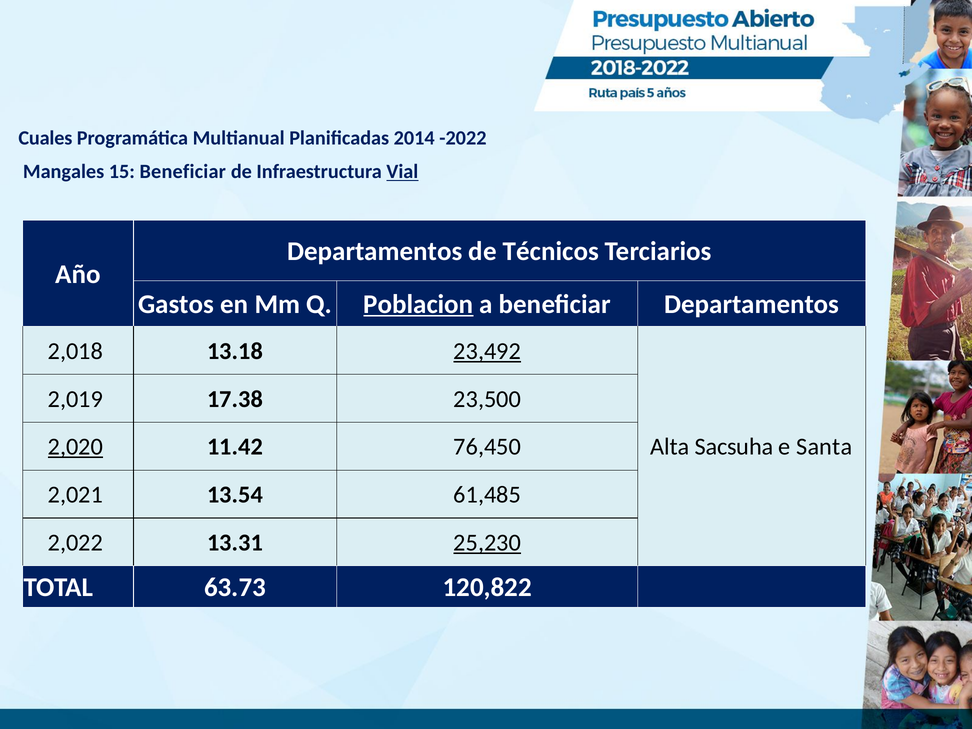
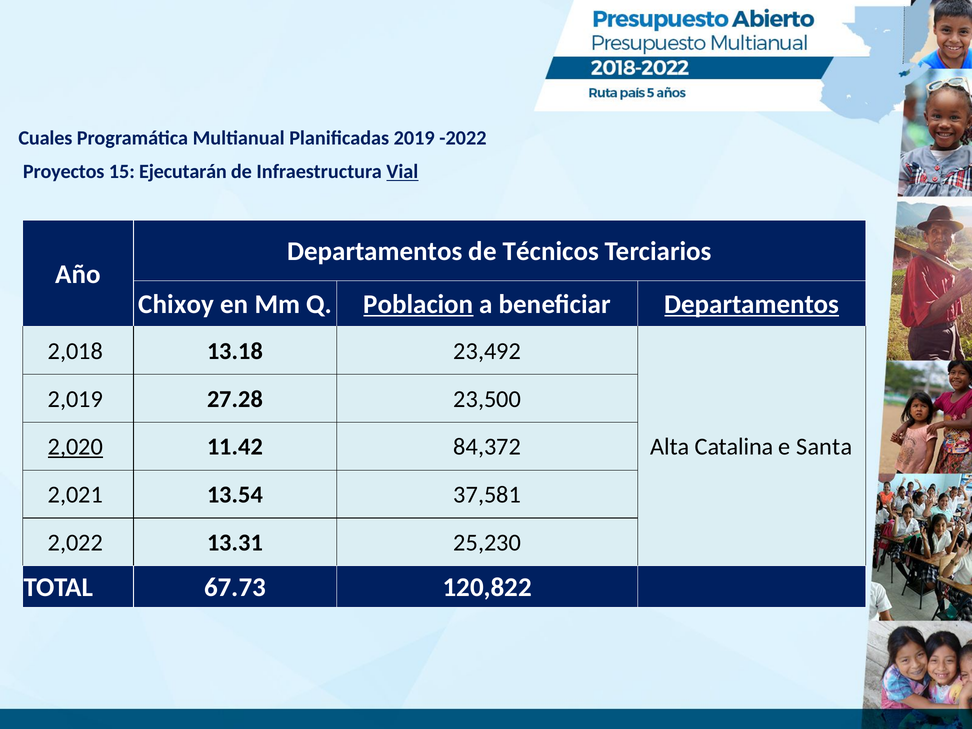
2014: 2014 -> 2019
Mangales: Mangales -> Proyectos
15 Beneficiar: Beneficiar -> Ejecutarán
Gastos: Gastos -> Chixoy
Departamentos at (752, 304) underline: none -> present
23,492 underline: present -> none
17.38: 17.38 -> 27.28
76,450: 76,450 -> 84,372
Sacsuha: Sacsuha -> Catalina
61,485: 61,485 -> 37,581
25,230 underline: present -> none
63.73: 63.73 -> 67.73
